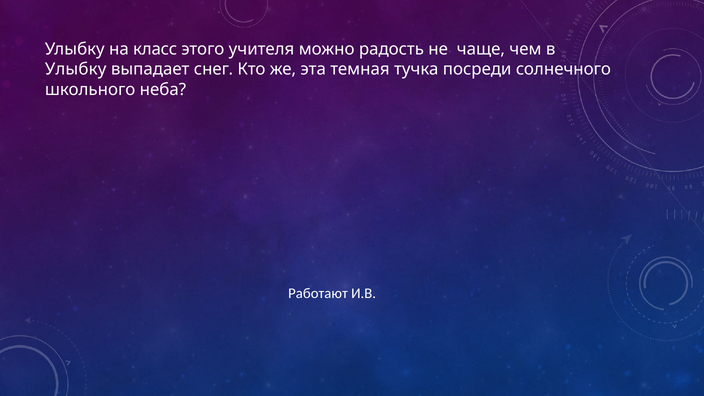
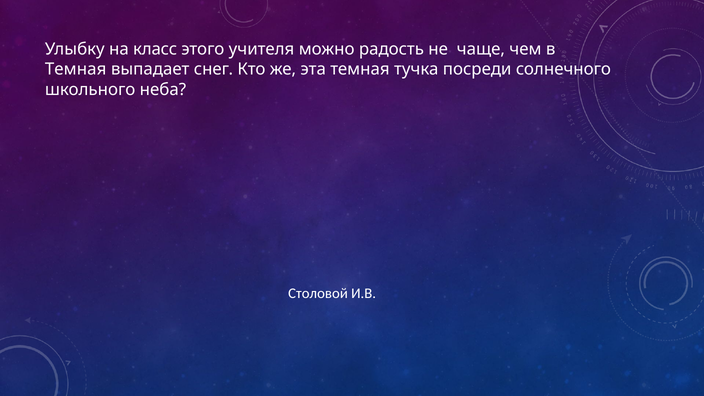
Улыбку at (76, 69): Улыбку -> Темная
Работают: Работают -> Столовой
